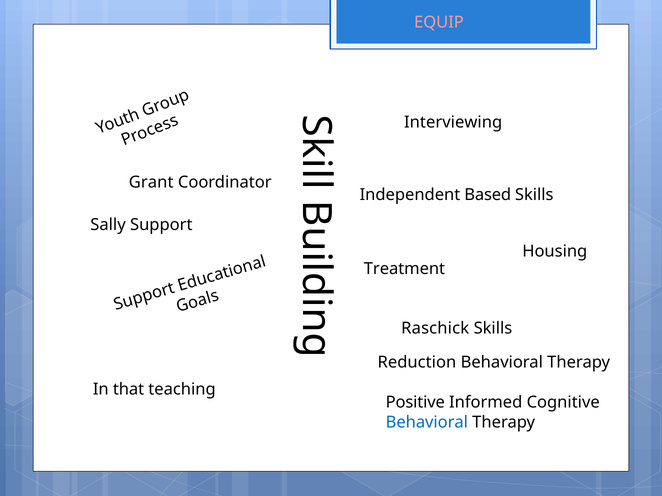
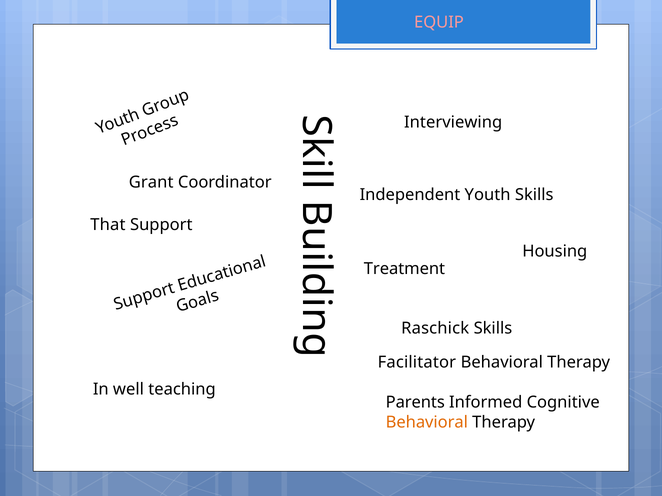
Based: Based -> Youth
Sally: Sally -> That
Reduction: Reduction -> Facilitator
that: that -> well
Positive: Positive -> Parents
Behavioral at (427, 423) colour: blue -> orange
